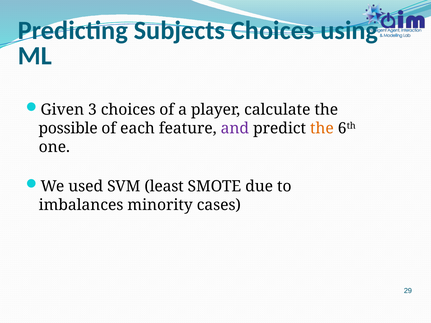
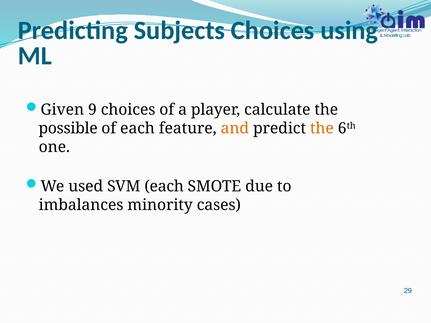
3: 3 -> 9
and colour: purple -> orange
SVM least: least -> each
